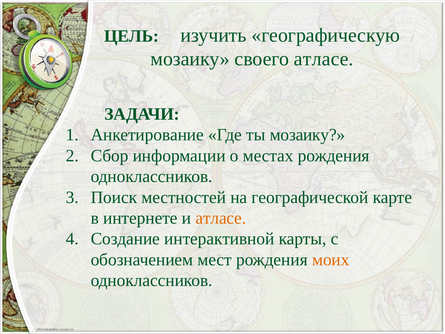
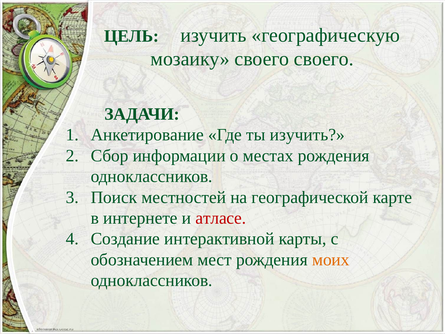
своего атласе: атласе -> своего
ты мозаику: мозаику -> изучить
атласе at (221, 218) colour: orange -> red
